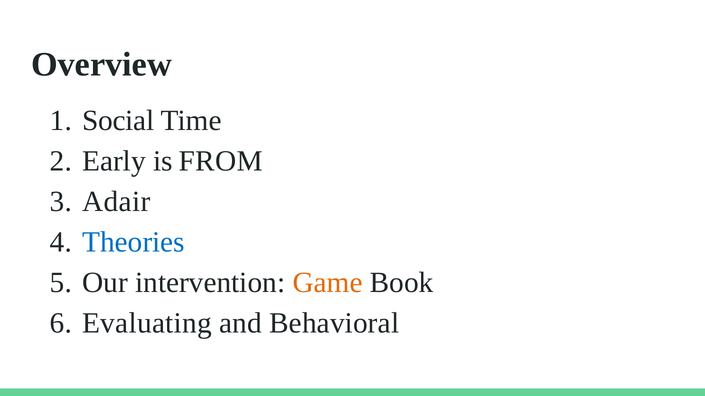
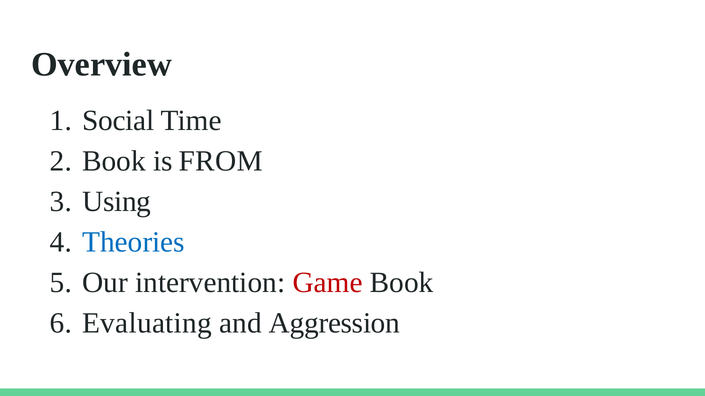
Early at (114, 161): Early -> Book
Adair: Adair -> Using
Game colour: orange -> red
Behavioral: Behavioral -> Aggression
